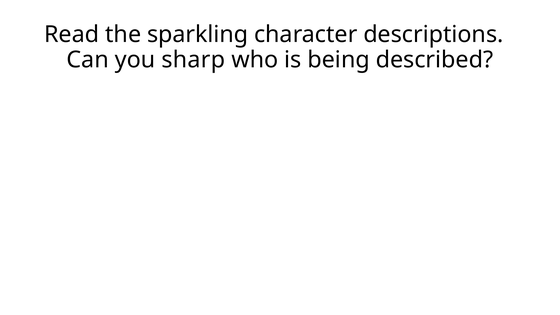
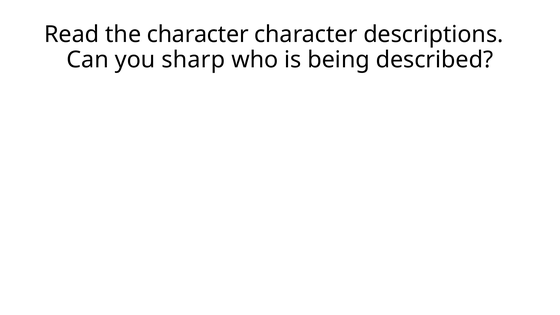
the sparkling: sparkling -> character
